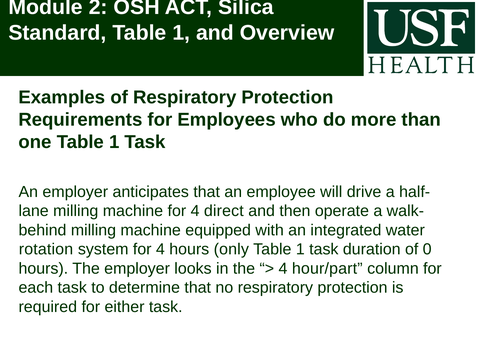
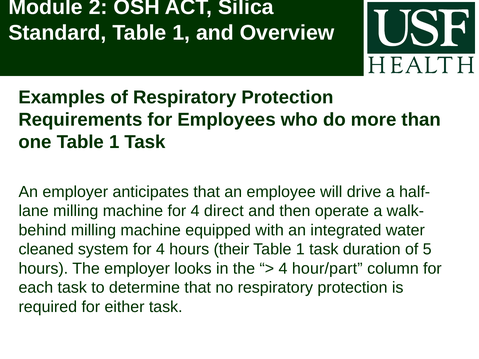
rotation: rotation -> cleaned
only: only -> their
0: 0 -> 5
